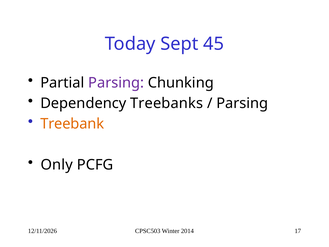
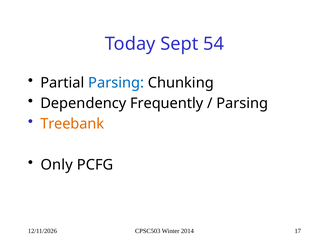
45: 45 -> 54
Parsing at (116, 83) colour: purple -> blue
Treebanks: Treebanks -> Frequently
